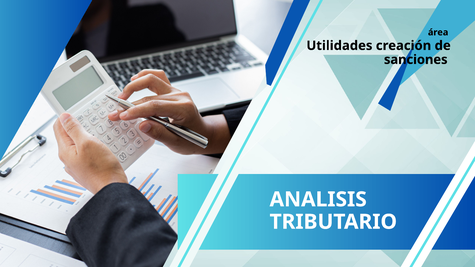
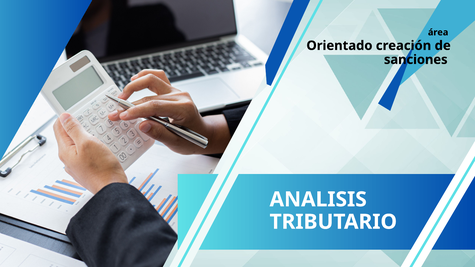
Utilidades: Utilidades -> Orientado
